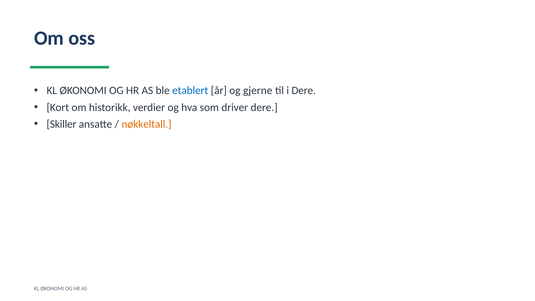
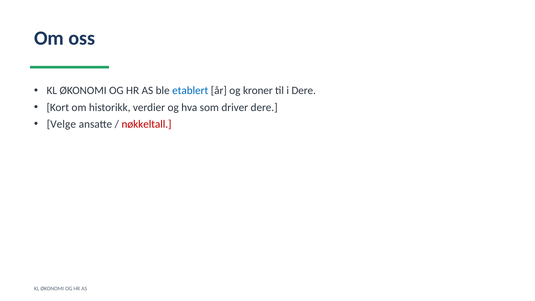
gjerne: gjerne -> kroner
Skiller: Skiller -> Velge
nøkkeltall colour: orange -> red
